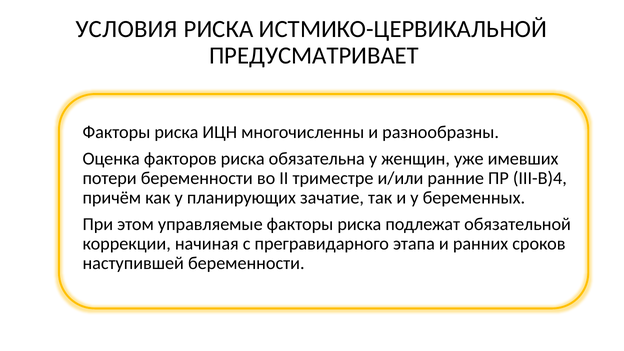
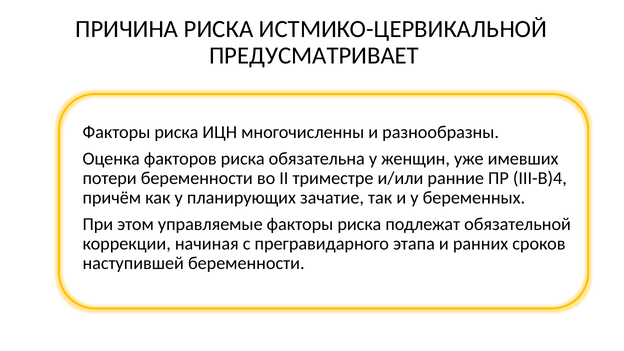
УСЛОВИЯ: УСЛОВИЯ -> ПРИЧИНА
